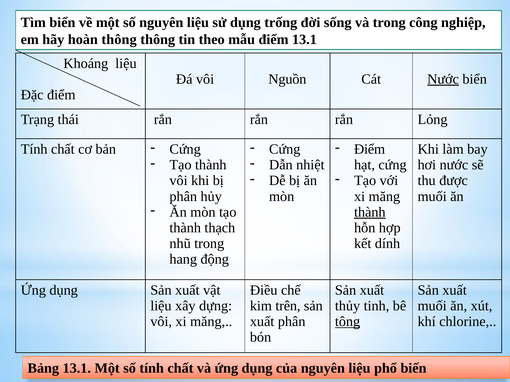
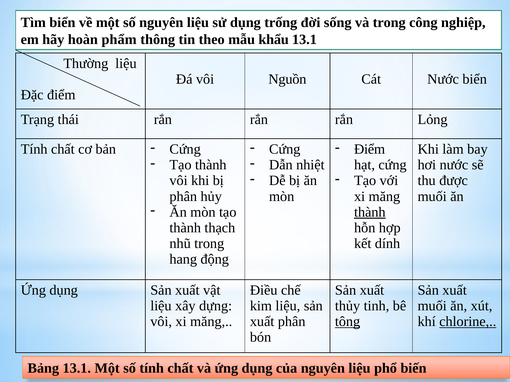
hoàn thông: thông -> phẩm
mẫu điểm: điểm -> khẩu
Khoáng: Khoáng -> Thường
Nước at (443, 79) underline: present -> none
kim trên: trên -> liệu
chlorine underline: none -> present
